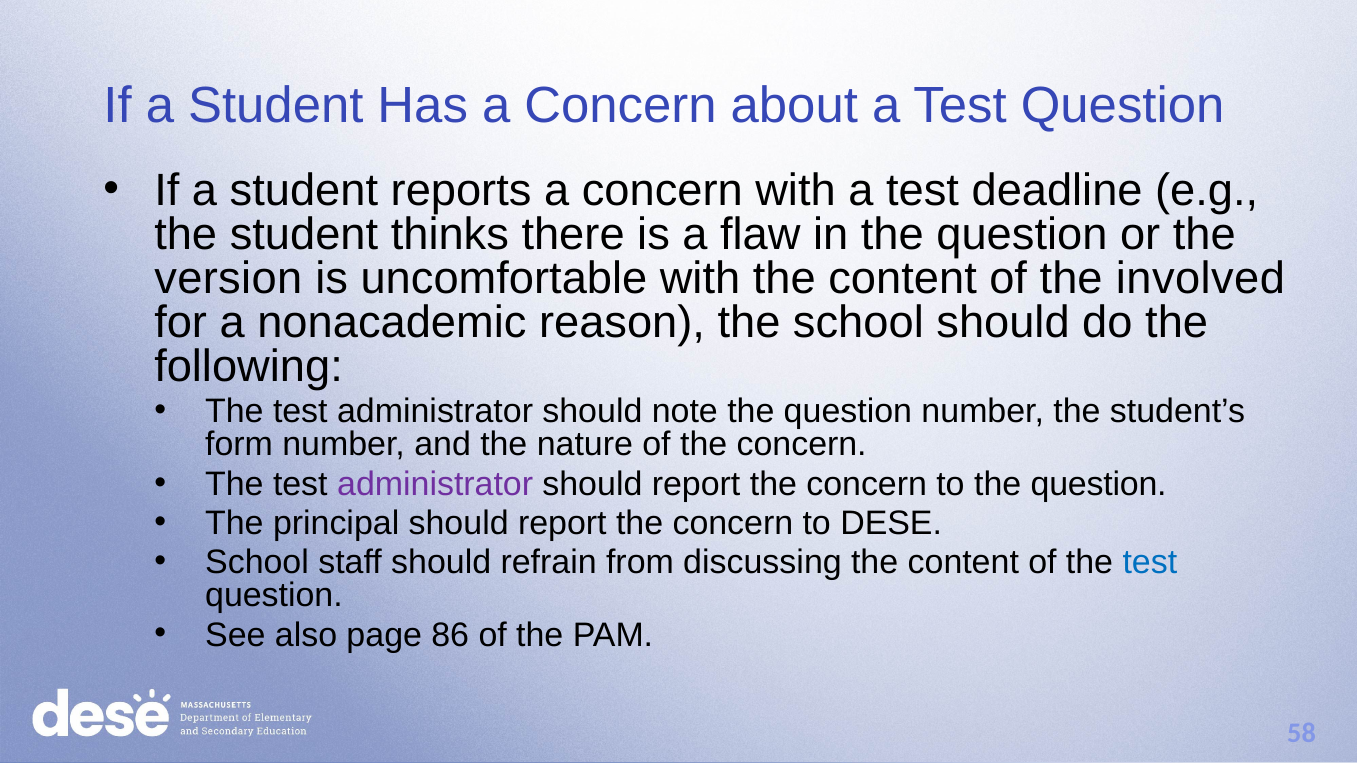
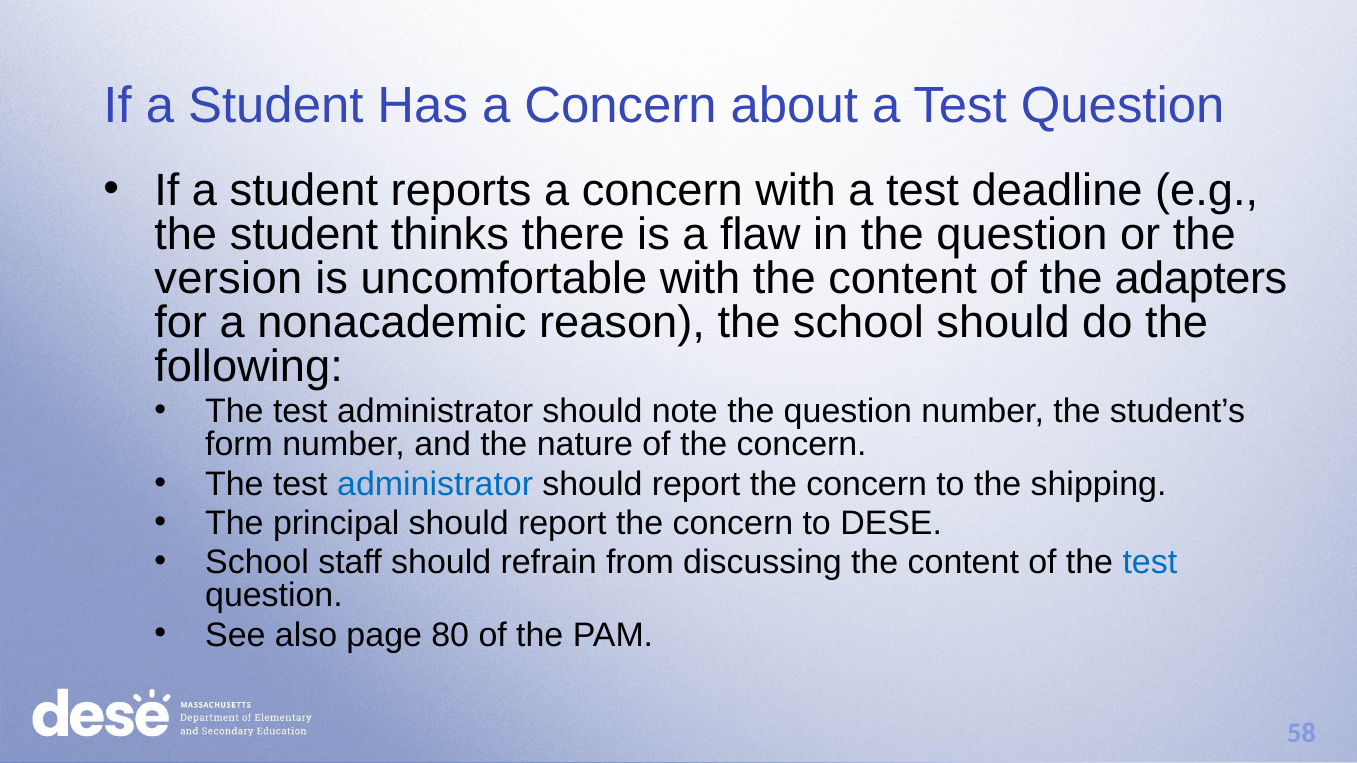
involved: involved -> adapters
administrator at (435, 484) colour: purple -> blue
to the question: question -> shipping
86: 86 -> 80
